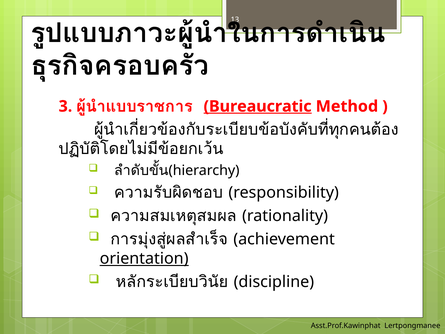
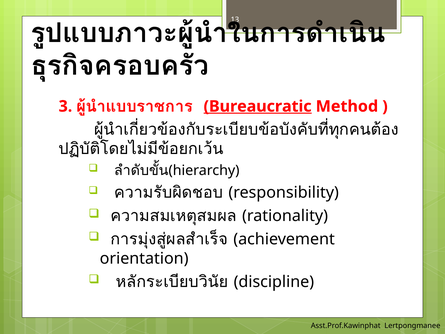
orientation underline: present -> none
